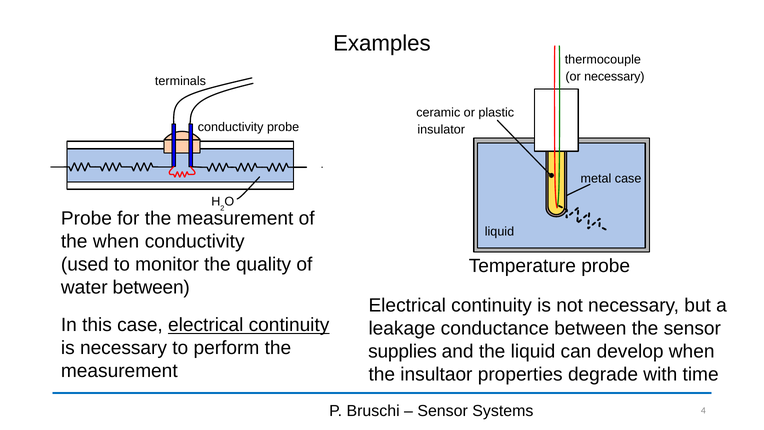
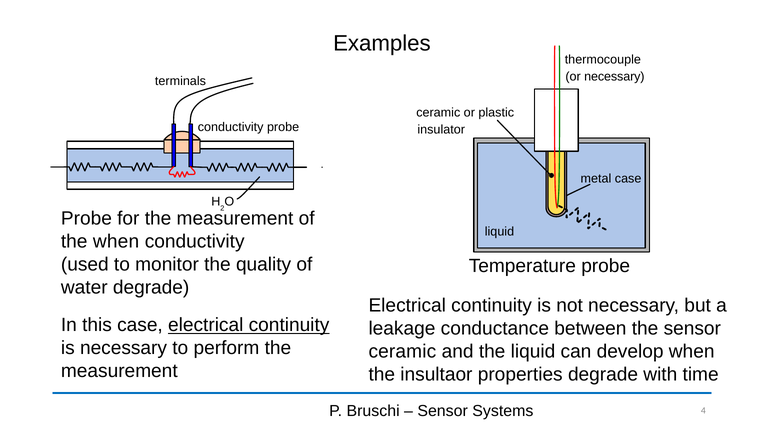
water between: between -> degrade
supplies at (403, 351): supplies -> ceramic
